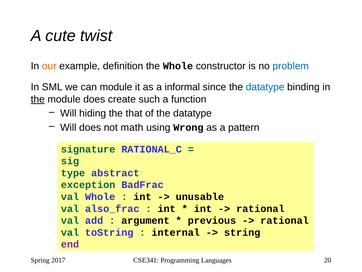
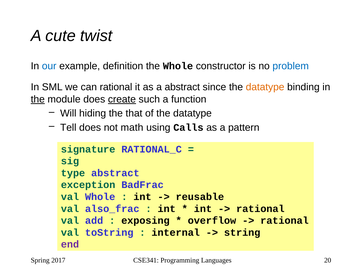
our colour: orange -> blue
can module: module -> rational
a informal: informal -> abstract
datatype at (265, 87) colour: blue -> orange
create underline: none -> present
Will at (68, 127): Will -> Tell
Wrong: Wrong -> Calls
unusable: unusable -> reusable
argument: argument -> exposing
previous: previous -> overflow
